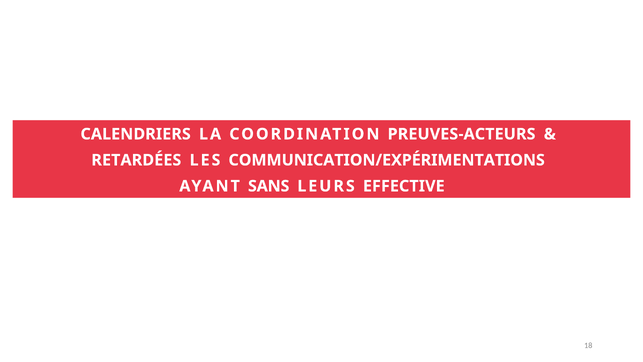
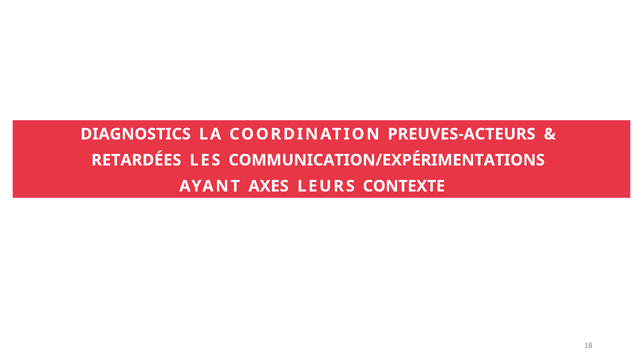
CALENDRIERS: CALENDRIERS -> DIAGNOSTICS
SANS: SANS -> AXES
EFFECTIVE: EFFECTIVE -> CONTEXTE
